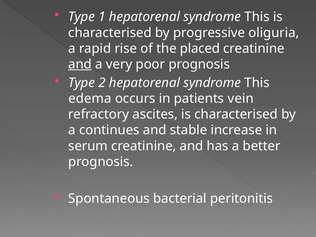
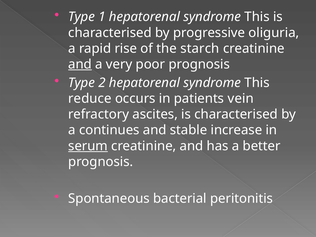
placed: placed -> starch
edema: edema -> reduce
serum underline: none -> present
